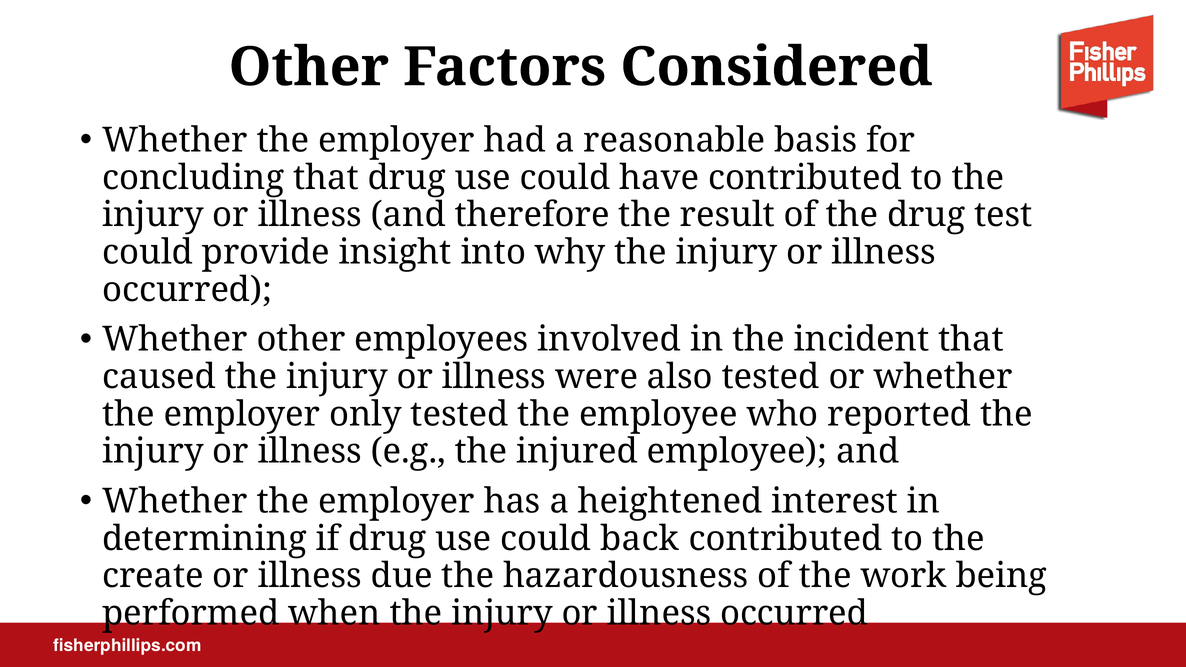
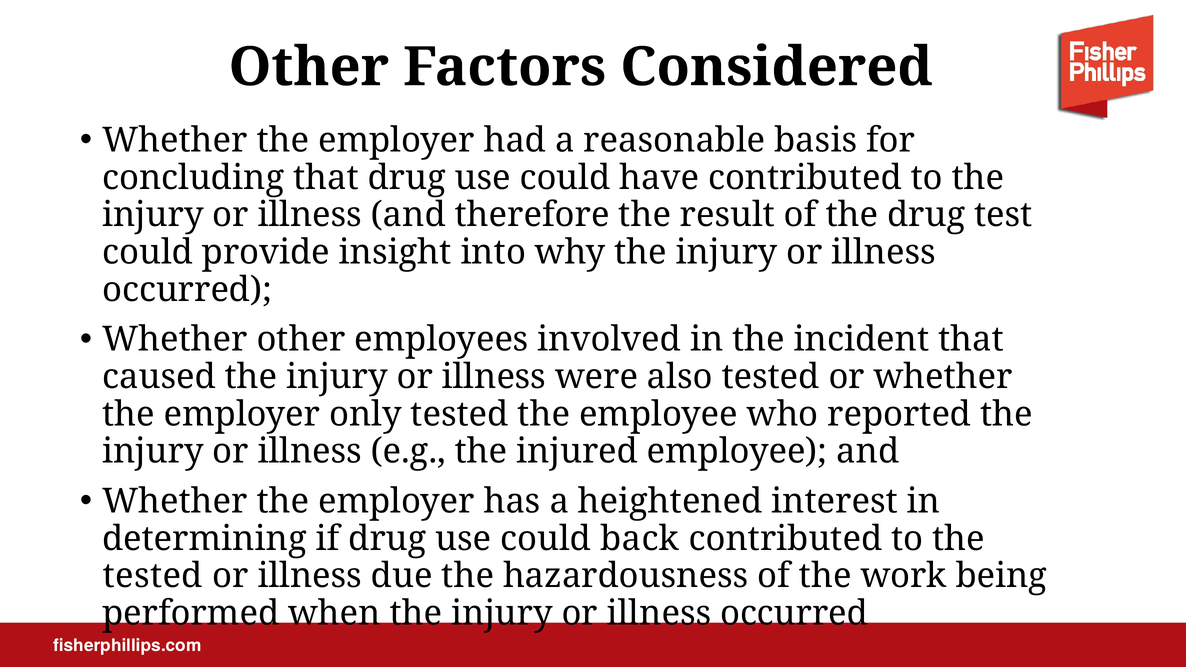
create at (153, 576): create -> tested
